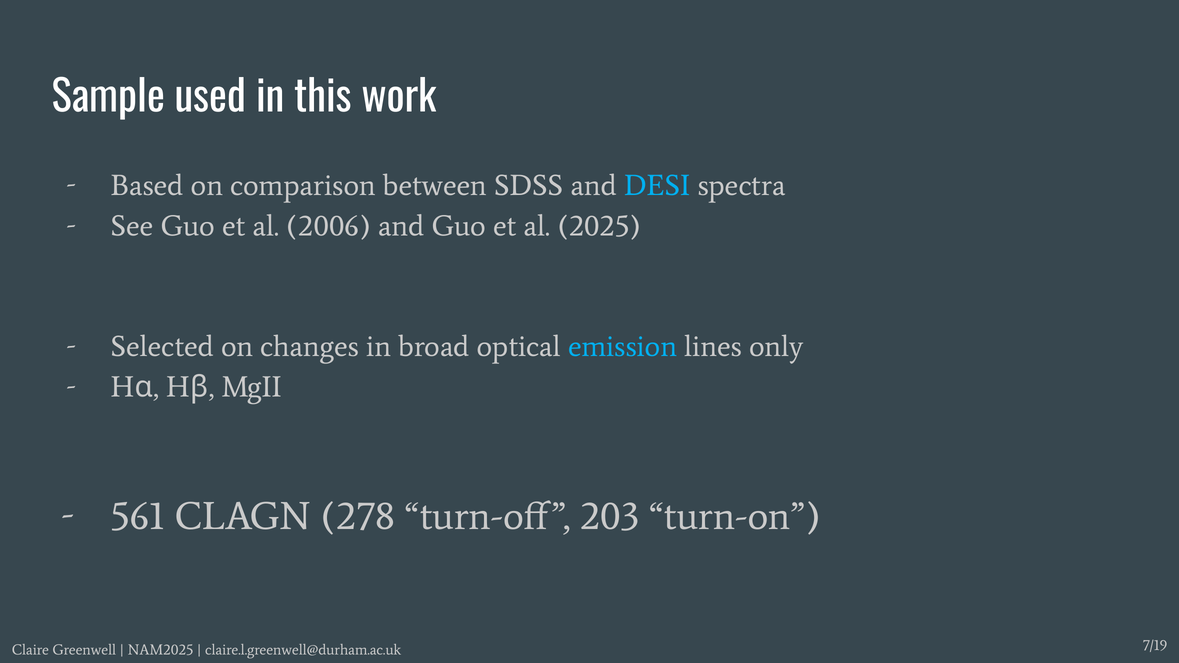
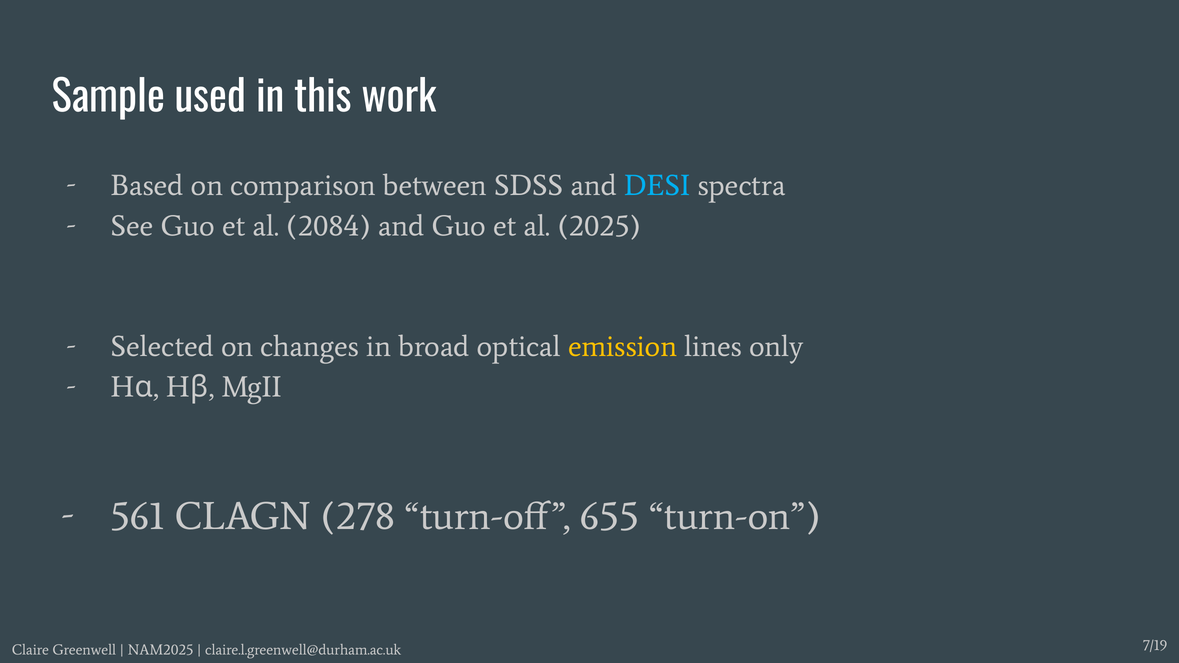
2006: 2006 -> 2084
emission colour: light blue -> yellow
203: 203 -> 655
